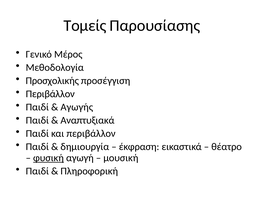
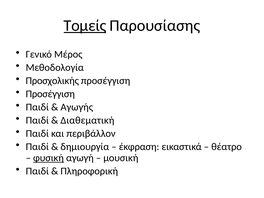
Τομείς underline: none -> present
Περιβάλλον at (50, 94): Περιβάλλον -> Προσέγγιση
Αναπτυξιακά: Αναπτυξιακά -> Διαθεματική
